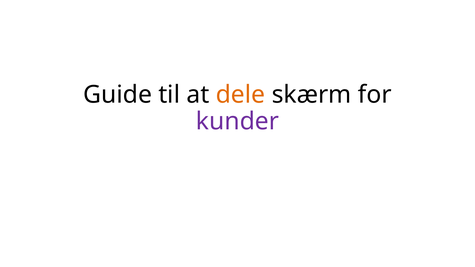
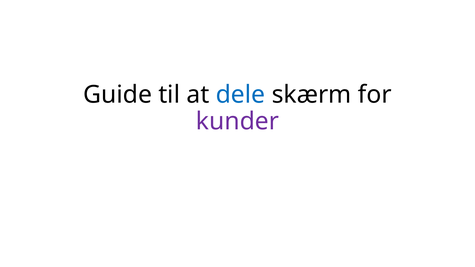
dele colour: orange -> blue
